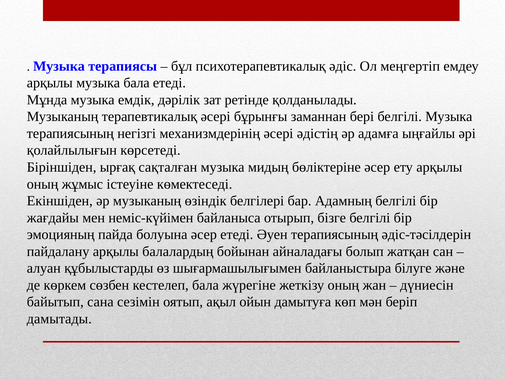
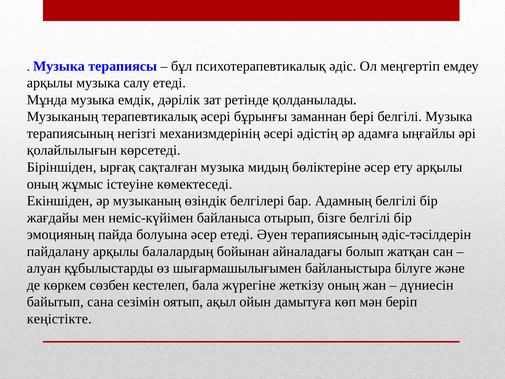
музыка бала: бала -> салу
дамытады: дамытады -> кеңістікте
